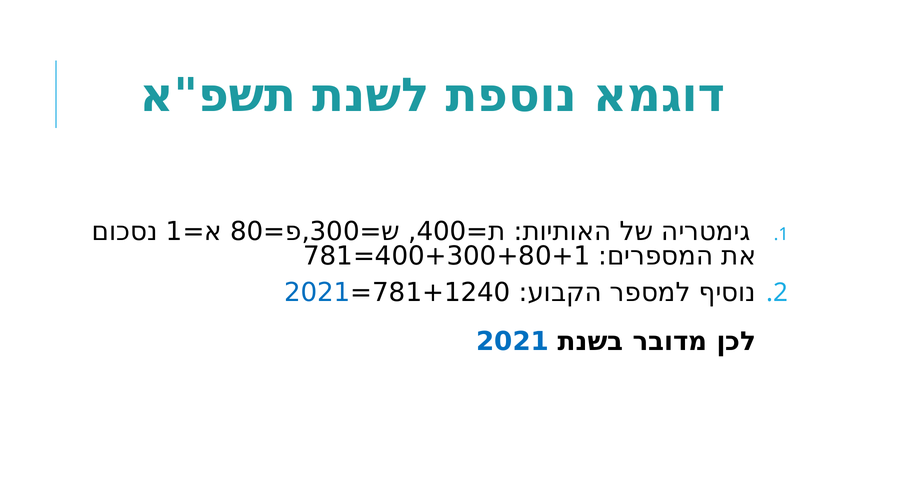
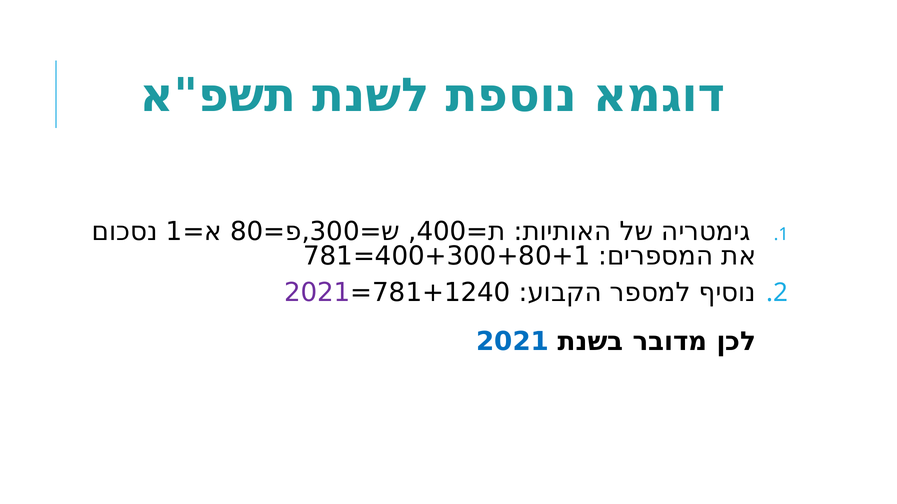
2021 at (317, 293) colour: blue -> purple
